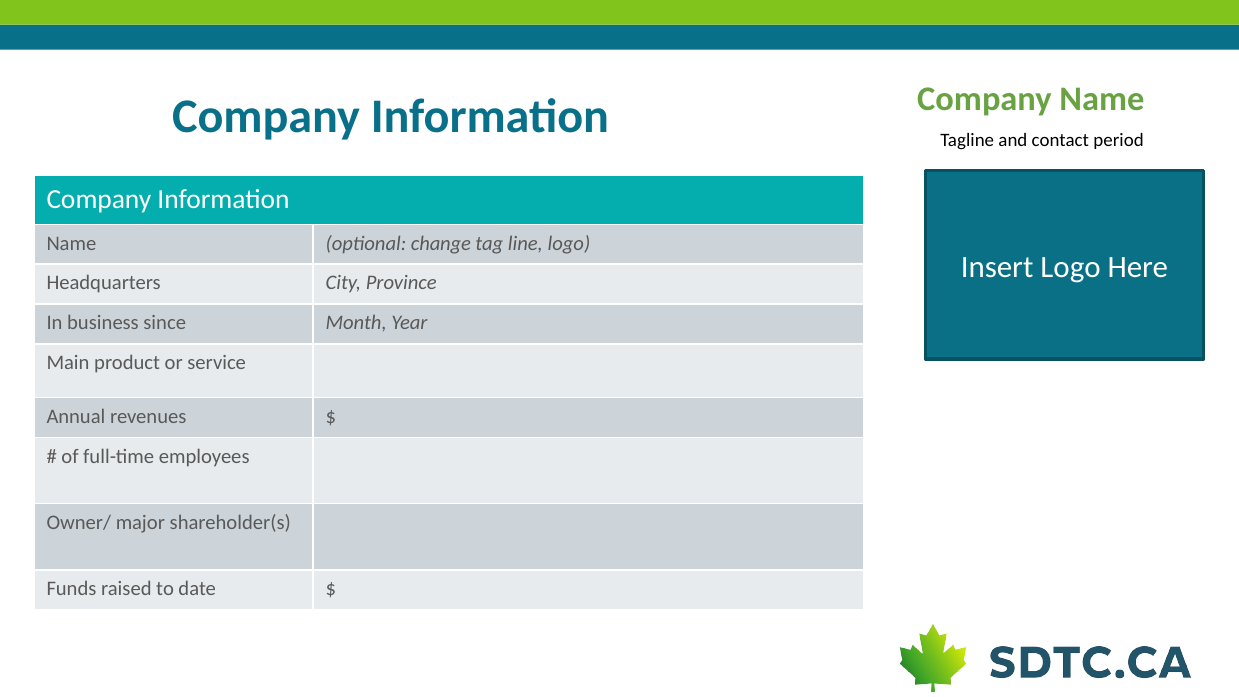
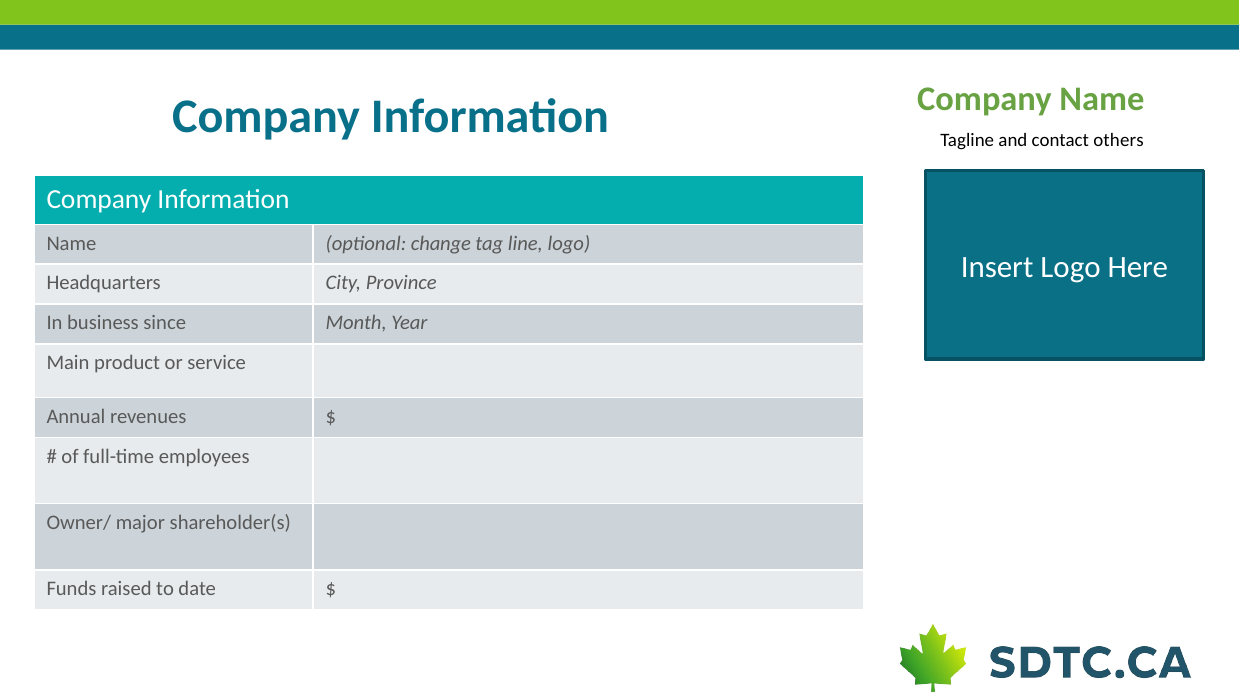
period: period -> others
